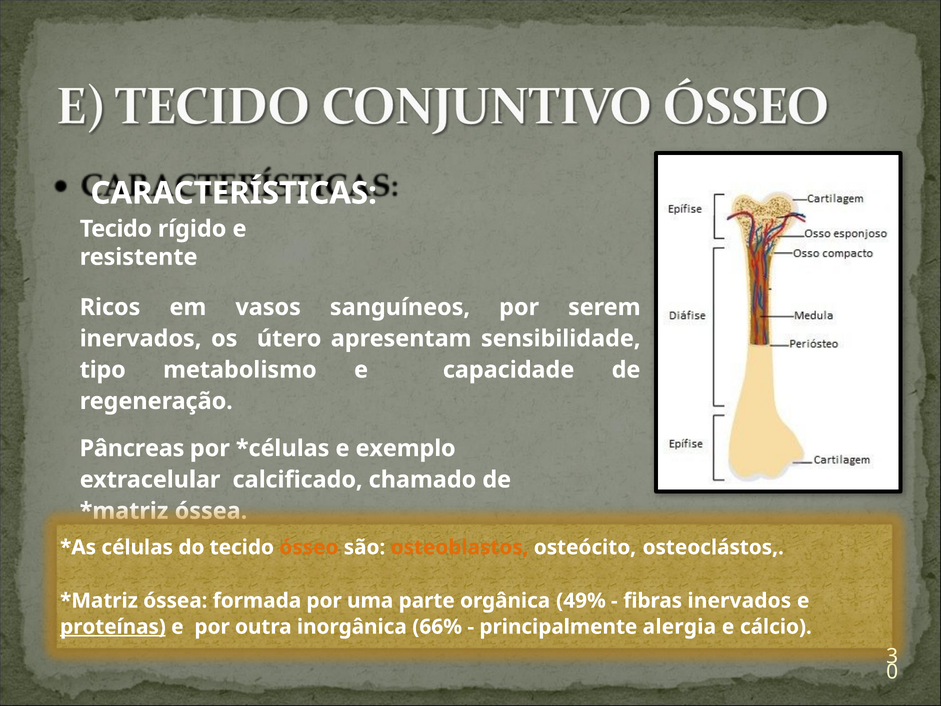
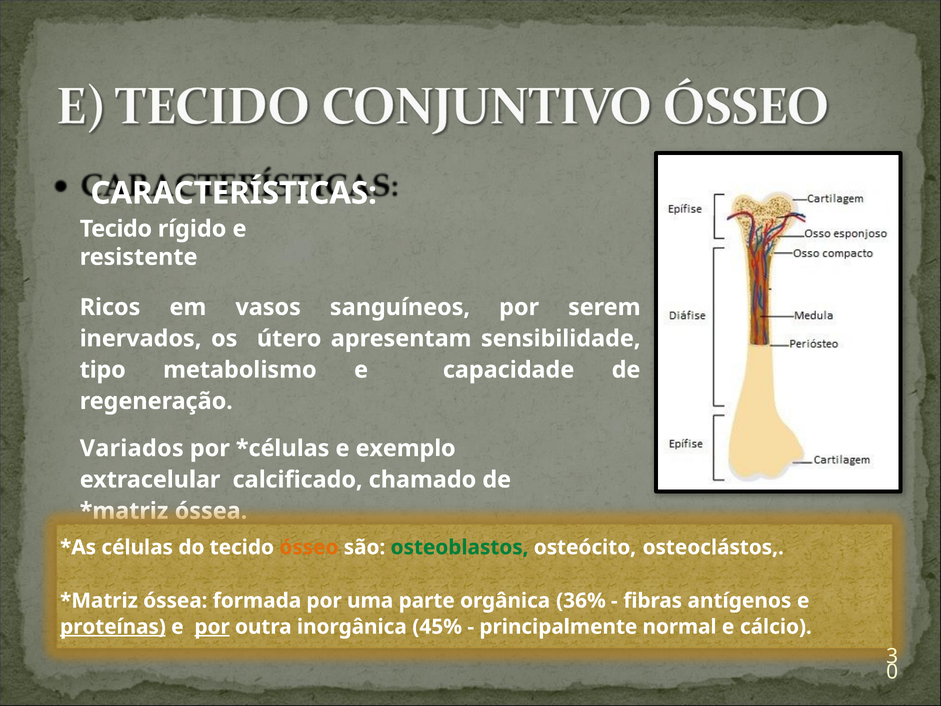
Pâncreas: Pâncreas -> Variados
osteoblastos colour: orange -> green
49%: 49% -> 36%
fibras inervados: inervados -> antígenos
por at (212, 627) underline: none -> present
66%: 66% -> 45%
alergia: alergia -> normal
